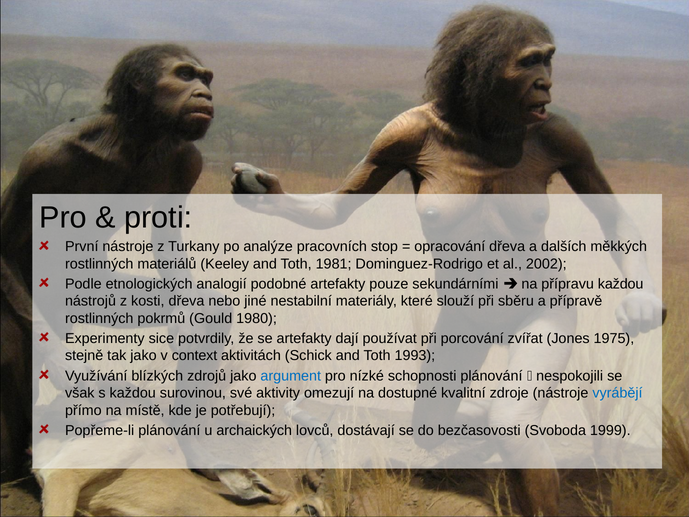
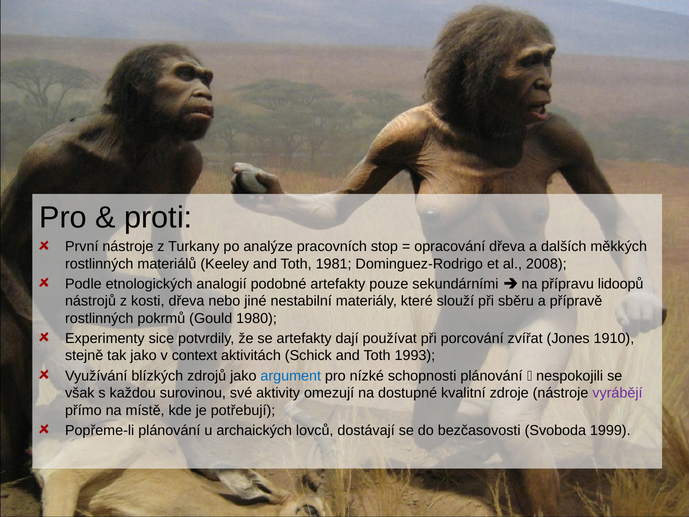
2002: 2002 -> 2008
přípravu každou: každou -> lidoopů
1975: 1975 -> 1910
vyrábějí colour: blue -> purple
